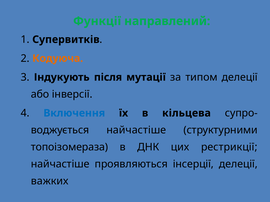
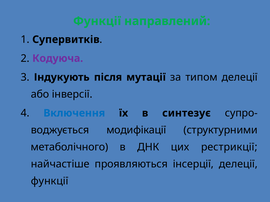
Кодуюча colour: orange -> purple
кільцева: кільцева -> синтезує
найчастіше at (136, 130): найчастіше -> модифікації
топоізомераза: топоізомераза -> метаболічного
важких at (50, 181): важких -> функції
